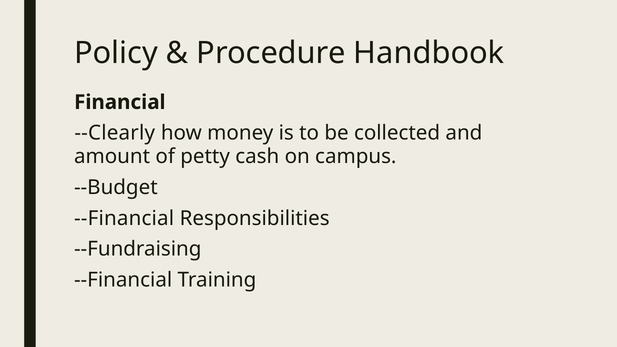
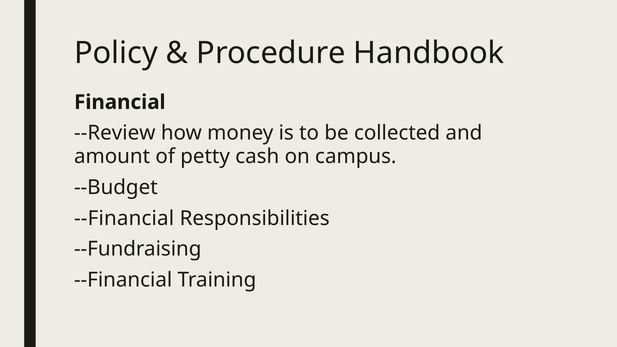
--Clearly: --Clearly -> --Review
